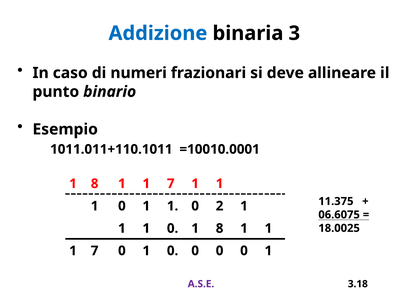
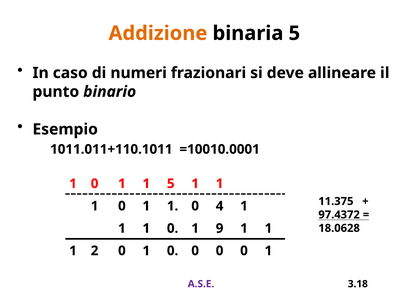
Addizione colour: blue -> orange
binaria 3: 3 -> 5
8 at (95, 183): 8 -> 0
7 at (171, 183): 7 -> 5
2: 2 -> 4
06.6075: 06.6075 -> 97.4372
0 1 8: 8 -> 9
18.0025: 18.0025 -> 18.0628
7 at (95, 250): 7 -> 2
